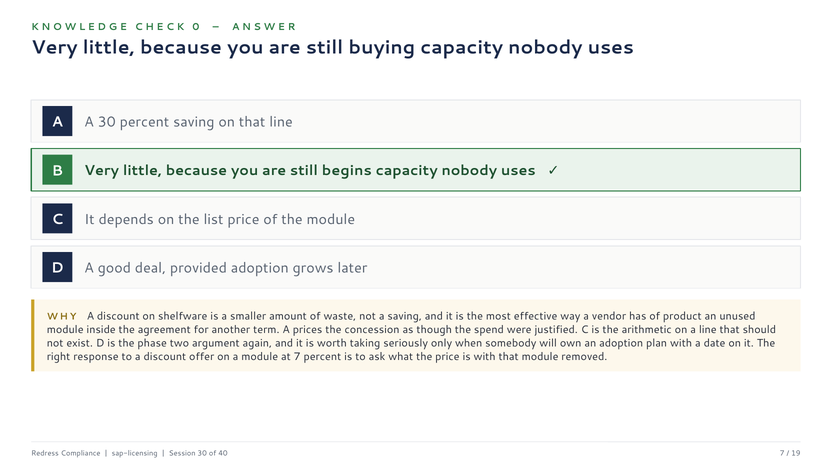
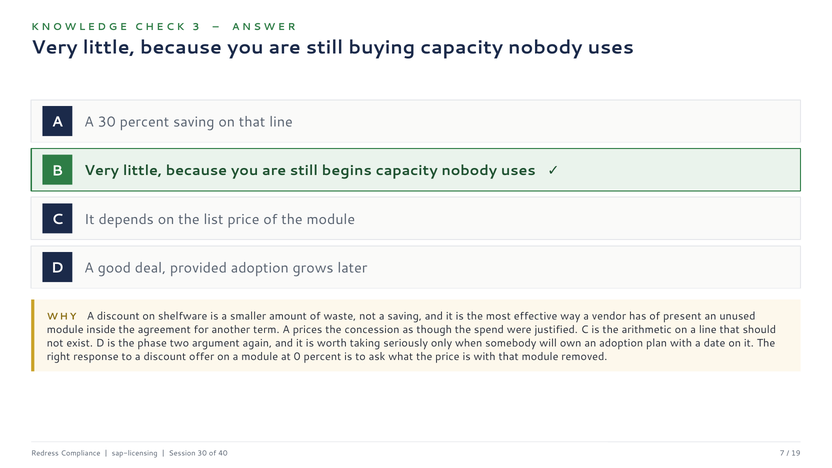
0: 0 -> 3
product: product -> present
at 7: 7 -> 0
